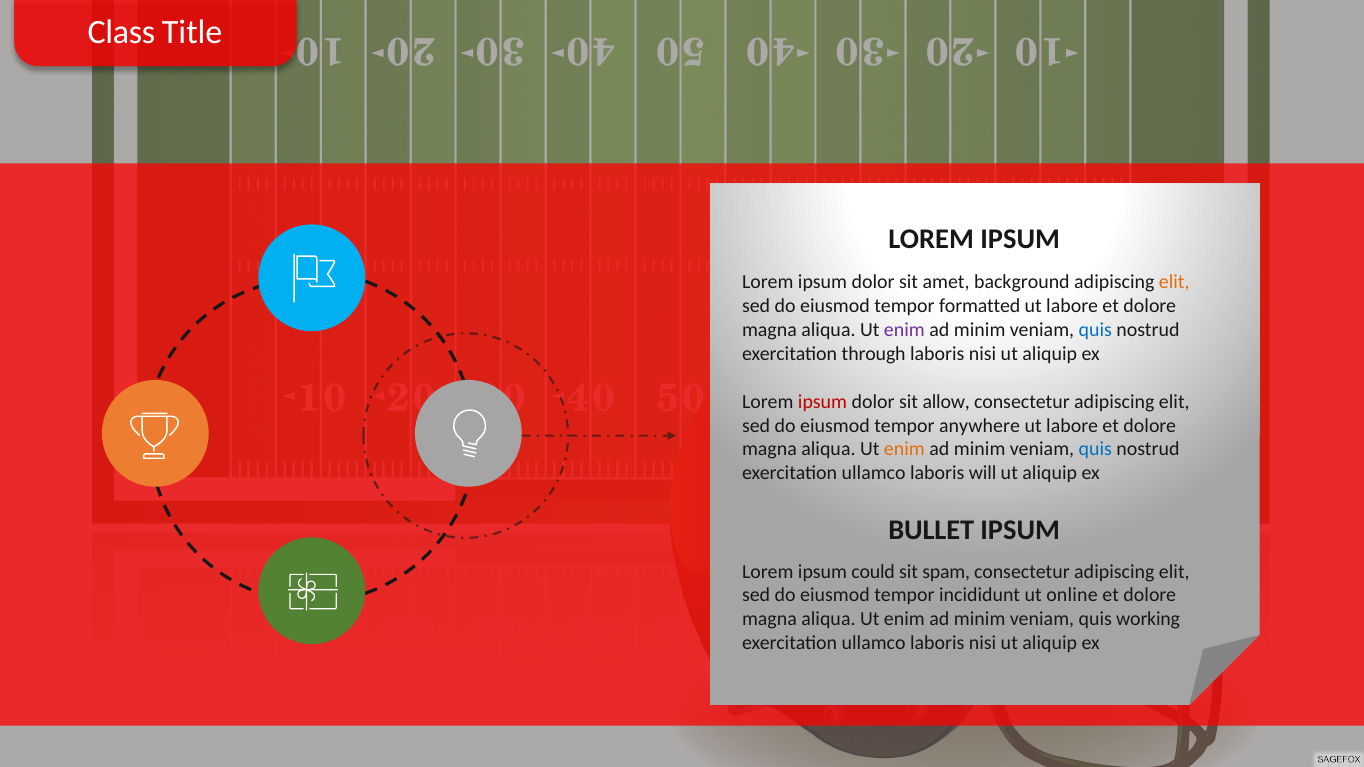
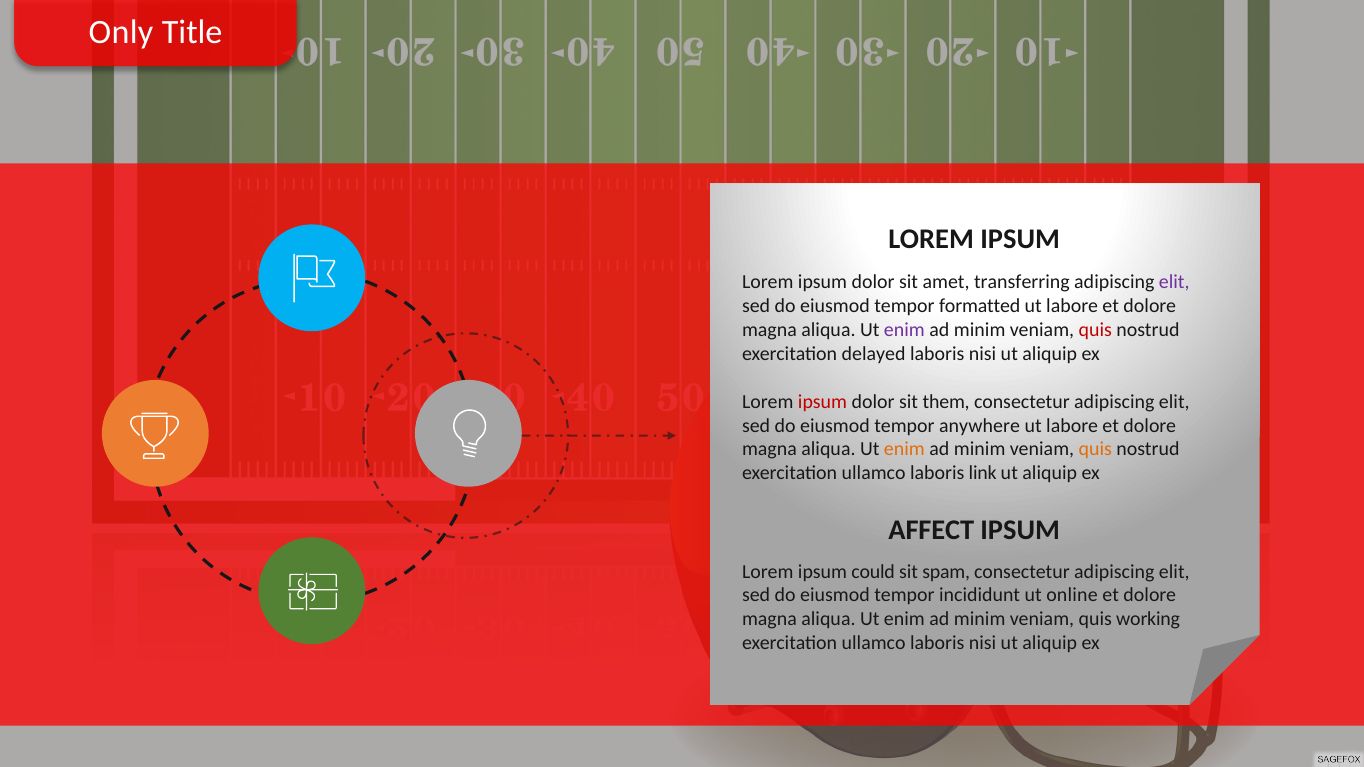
Class: Class -> Only
background: background -> transferring
elit at (1174, 282) colour: orange -> purple
quis at (1095, 330) colour: blue -> red
through: through -> delayed
allow: allow -> them
quis at (1095, 450) colour: blue -> orange
will: will -> link
BULLET: BULLET -> AFFECT
